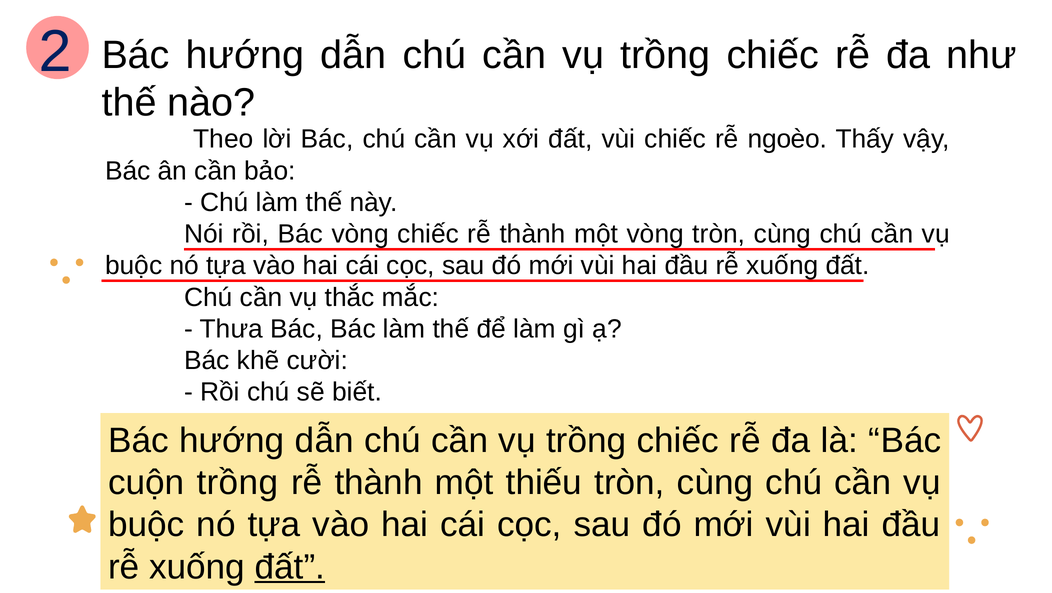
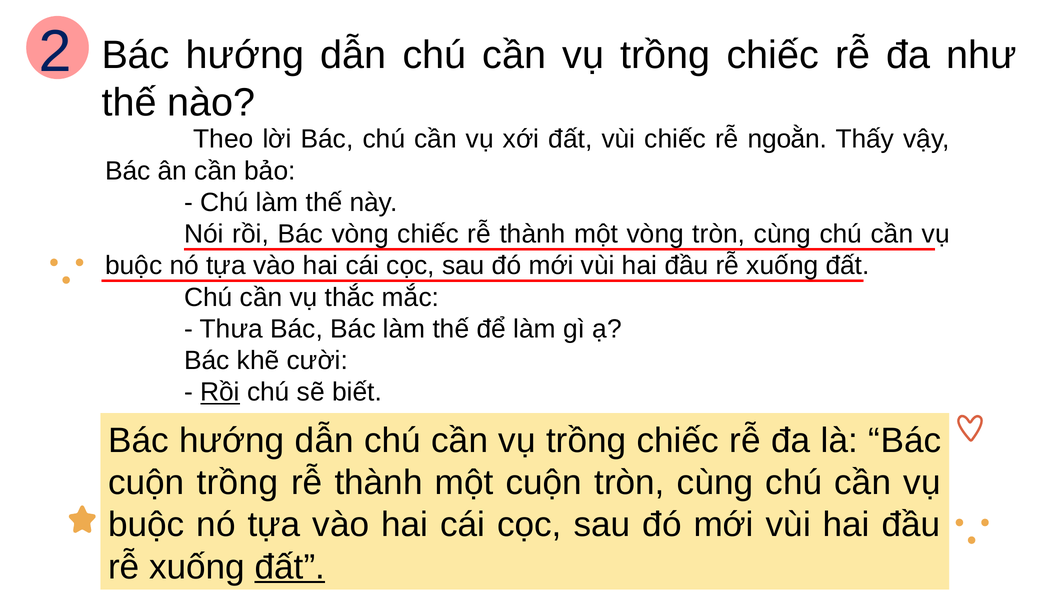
ngoèo: ngoèo -> ngoằn
Rồi at (220, 392) underline: none -> present
một thiếu: thiếu -> cuộn
